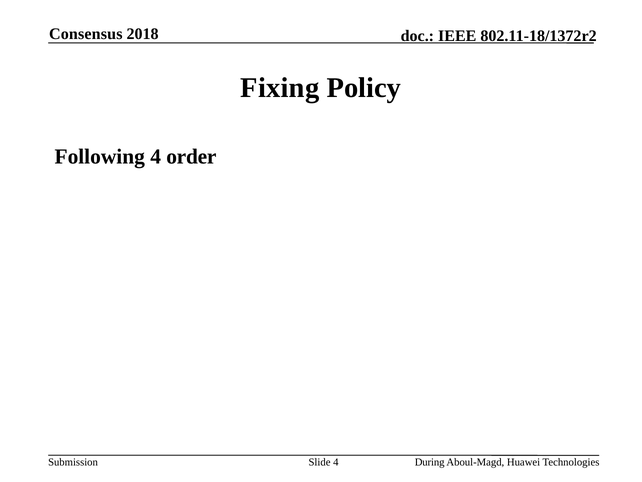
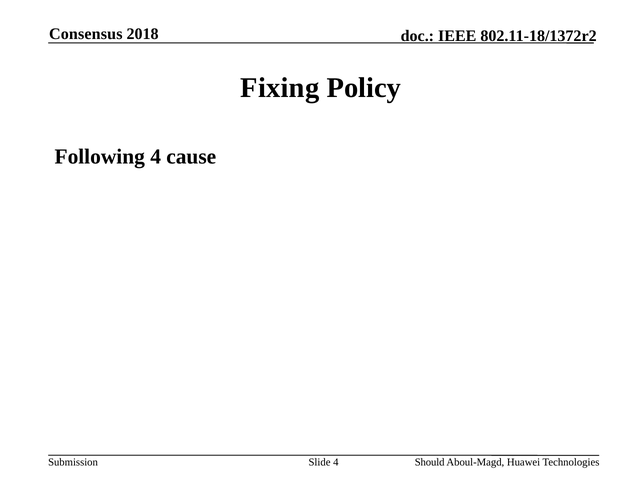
order: order -> cause
During: During -> Should
